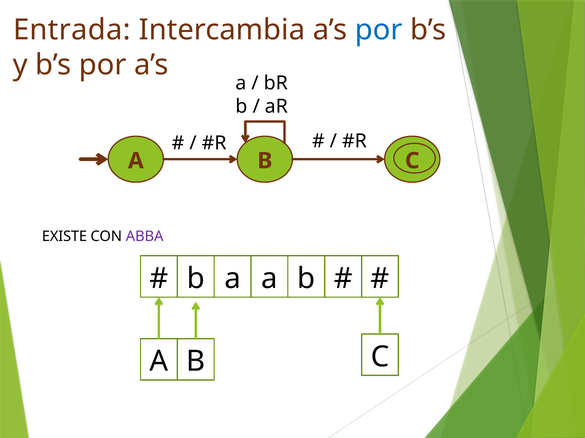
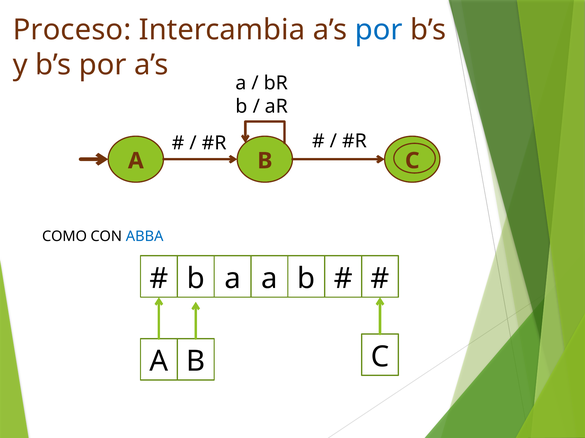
Entrada: Entrada -> Proceso
EXISTE: EXISTE -> COMO
ABBA colour: purple -> blue
